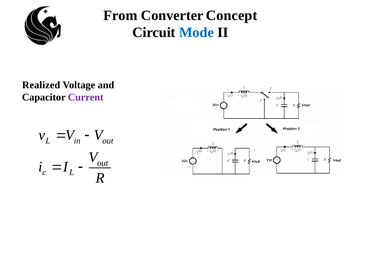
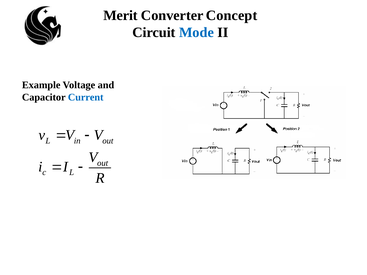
From: From -> Merit
Realized: Realized -> Example
Current colour: purple -> blue
